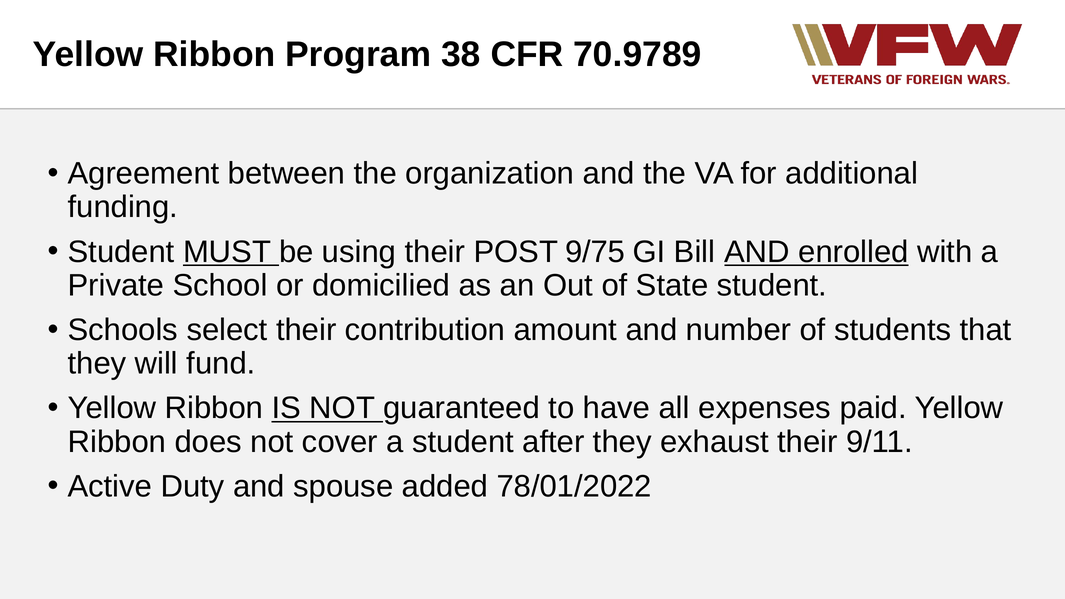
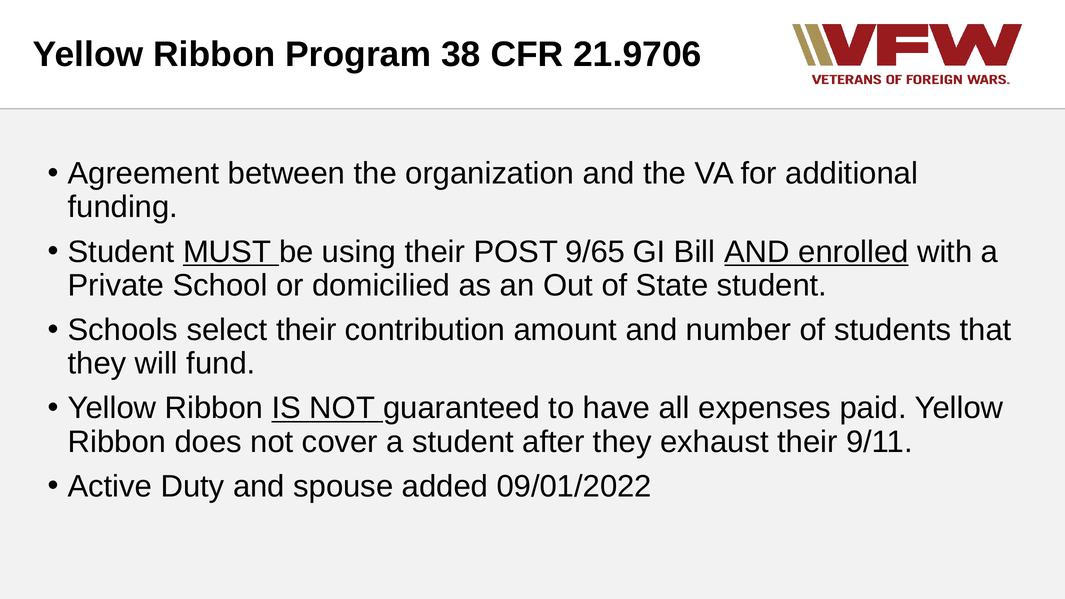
70.9789: 70.9789 -> 21.9706
9/75: 9/75 -> 9/65
78/01/2022: 78/01/2022 -> 09/01/2022
